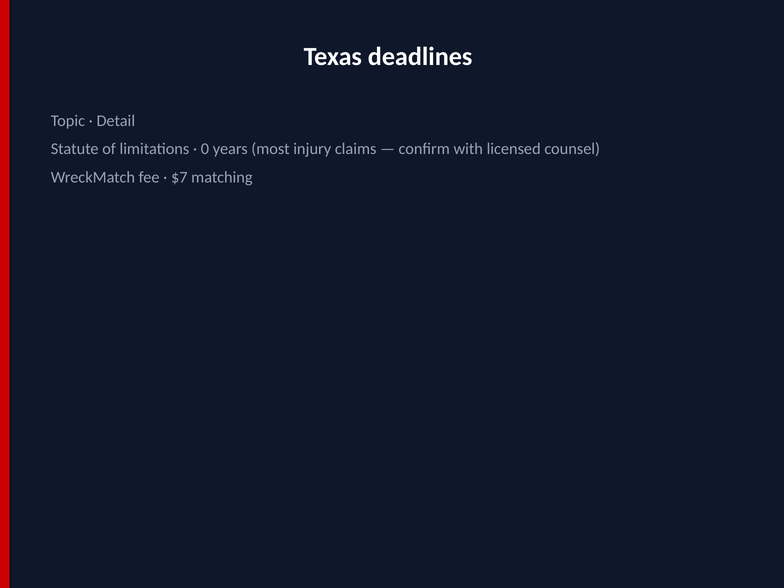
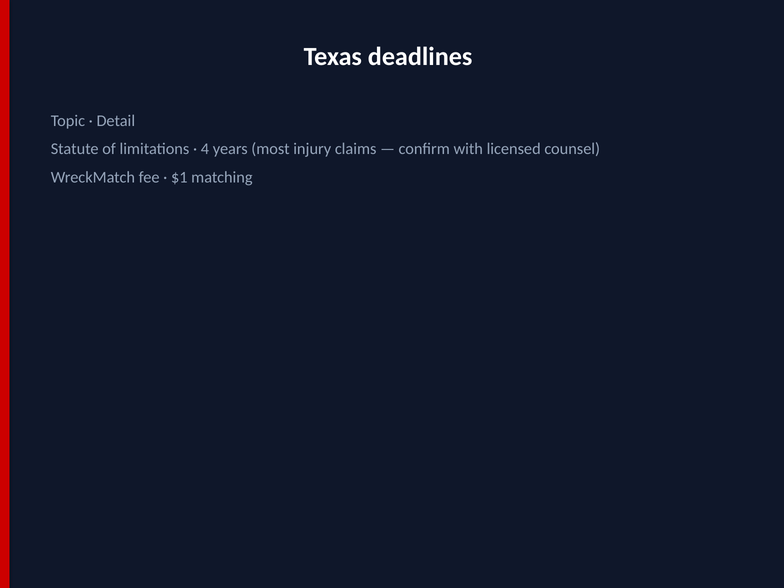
0: 0 -> 4
$7: $7 -> $1
